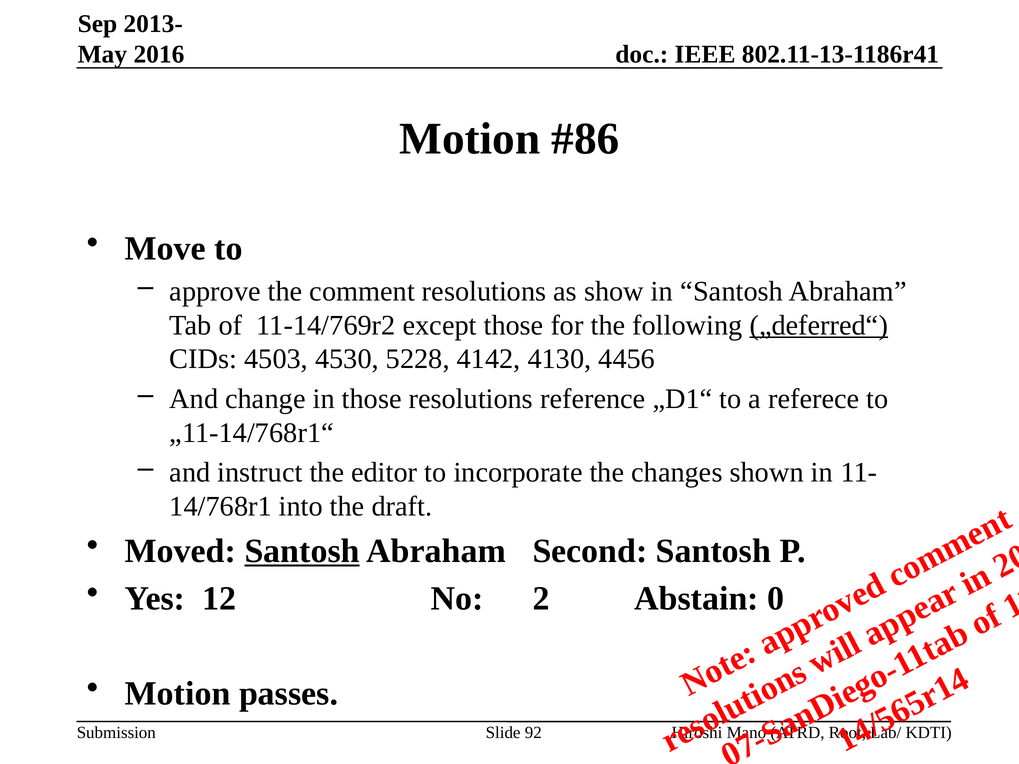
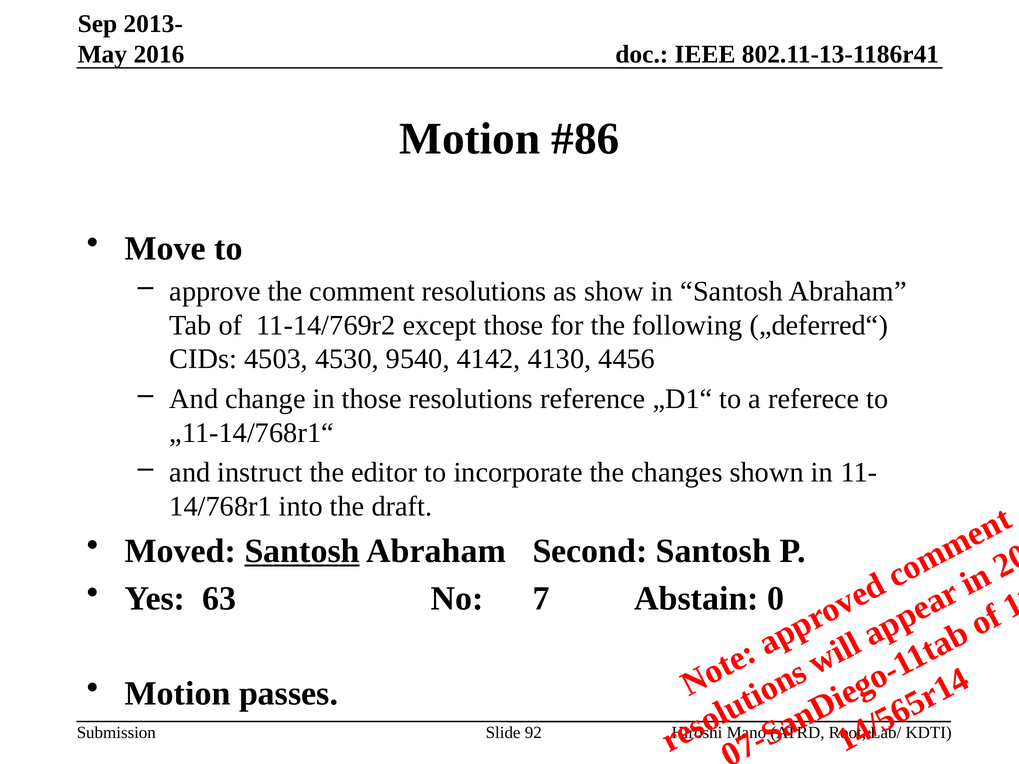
„deferred“ underline: present -> none
5228: 5228 -> 9540
12: 12 -> 63
No 2: 2 -> 7
